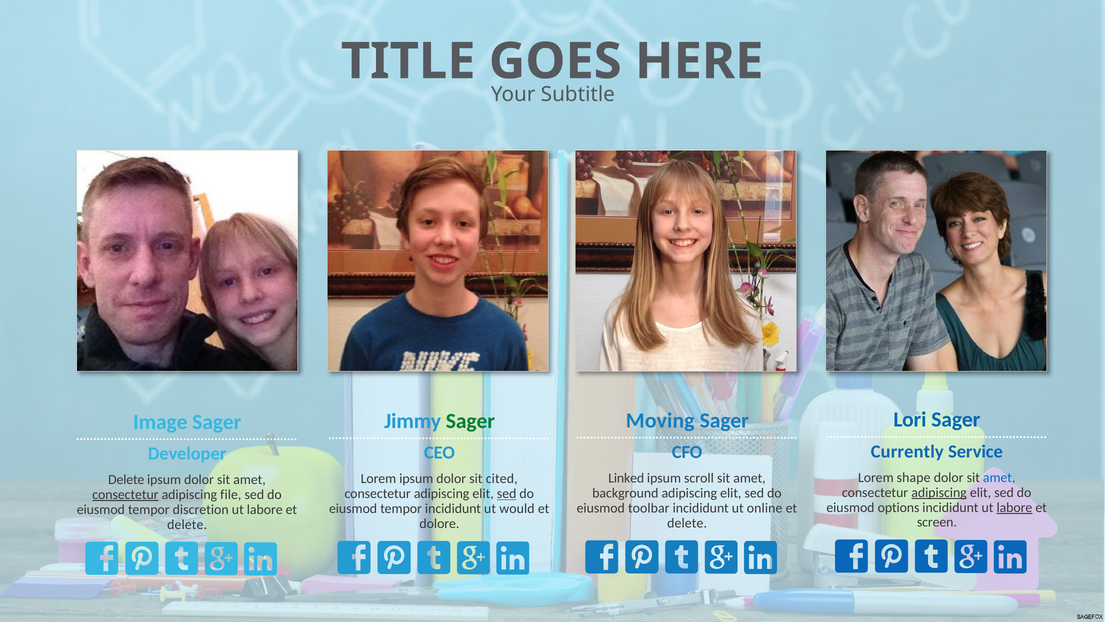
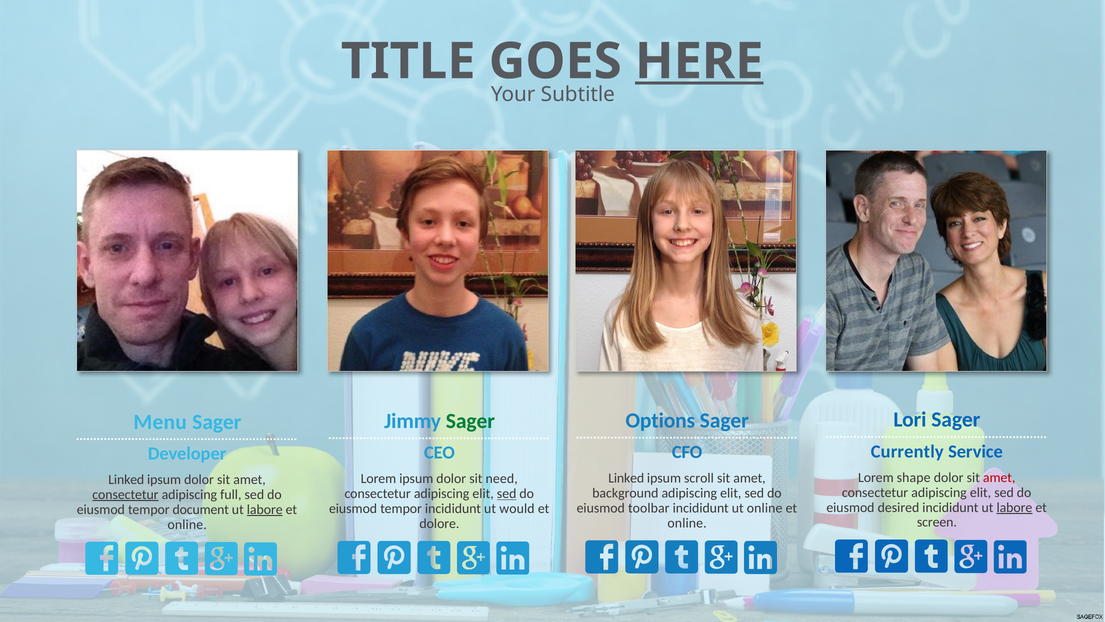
HERE underline: none -> present
Moving: Moving -> Options
Image: Image -> Menu
amet at (999, 477) colour: blue -> red
cited: cited -> need
Delete at (126, 479): Delete -> Linked
adipiscing at (939, 492) underline: present -> none
file: file -> full
options: options -> desired
discretion: discretion -> document
labore at (265, 509) underline: none -> present
delete at (687, 523): delete -> online
delete at (187, 524): delete -> online
